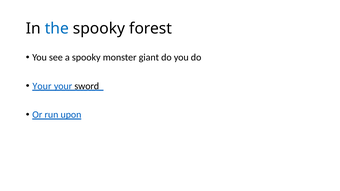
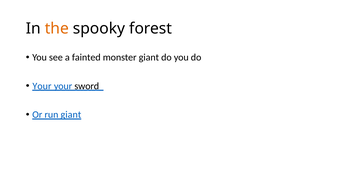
the colour: blue -> orange
a spooky: spooky -> fainted
run upon: upon -> giant
